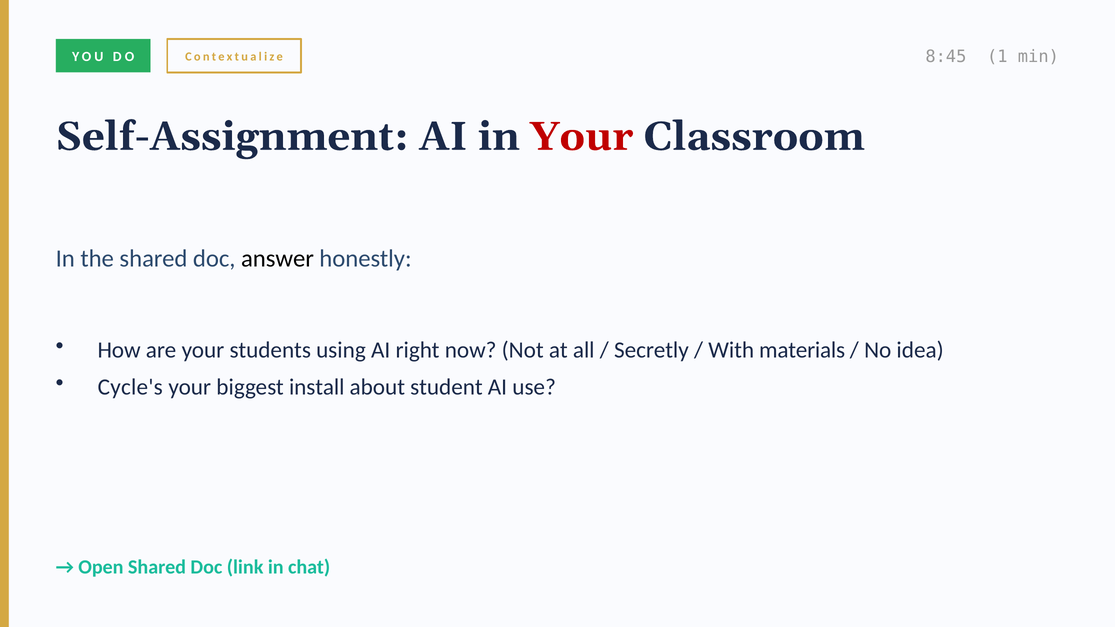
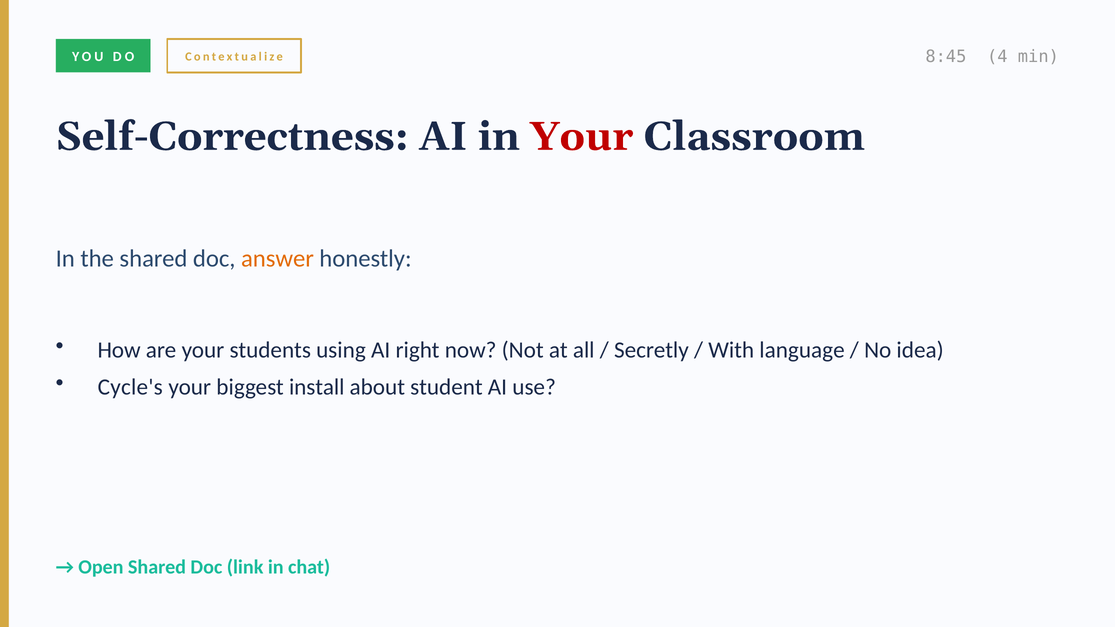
1: 1 -> 4
Self-Assignment: Self-Assignment -> Self-Correctness
answer colour: black -> orange
materials: materials -> language
